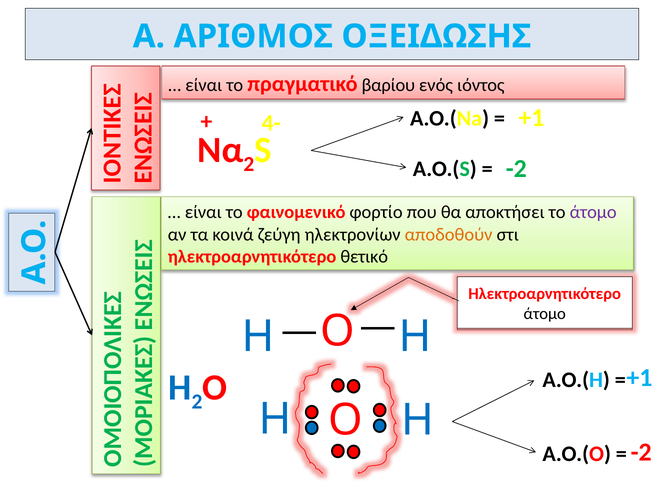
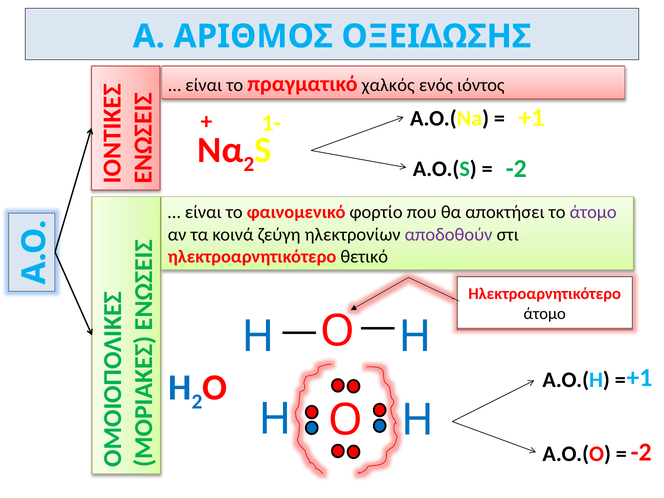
βαρίου: βαρίου -> χαλκός
4-: 4- -> 1-
αποδοθούν colour: orange -> purple
